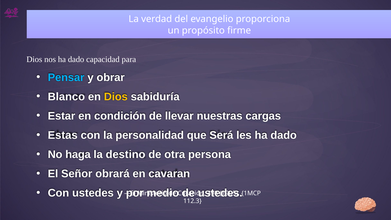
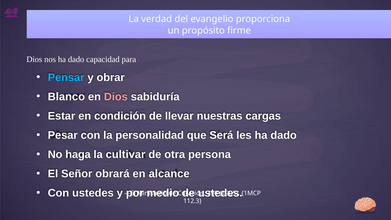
Dios at (116, 97) colour: yellow -> pink
Estas: Estas -> Pesar
destino: destino -> cultivar
cavaran: cavaran -> alcance
